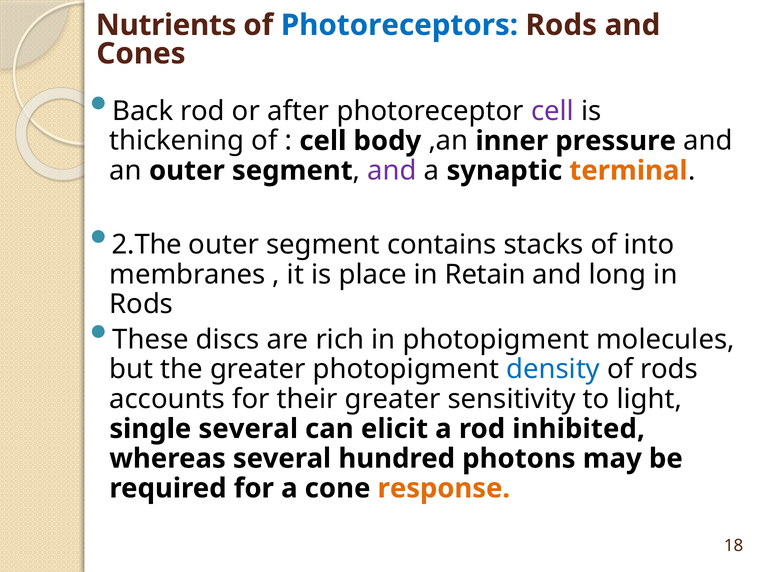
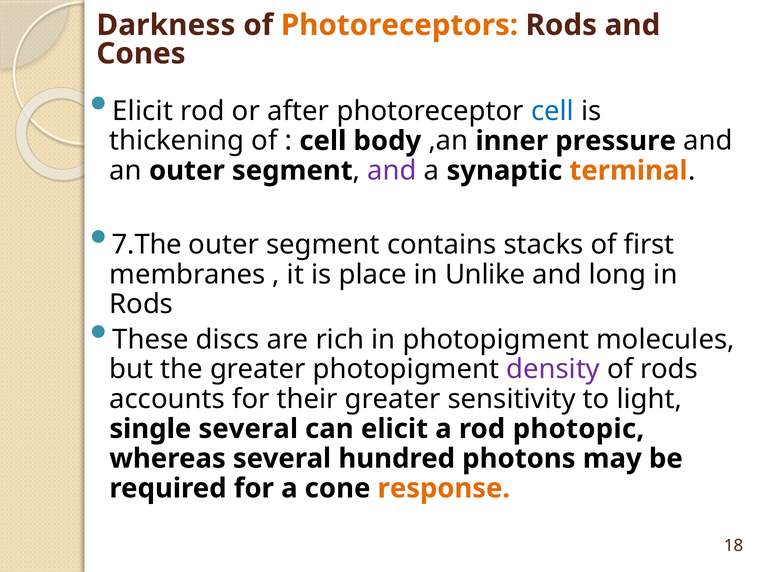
Nutrients: Nutrients -> Darkness
Photoreceptors colour: blue -> orange
Back at (143, 111): Back -> Elicit
cell at (552, 111) colour: purple -> blue
2.The: 2.The -> 7.The
into: into -> first
Retain: Retain -> Unlike
density colour: blue -> purple
inhibited: inhibited -> photopic
